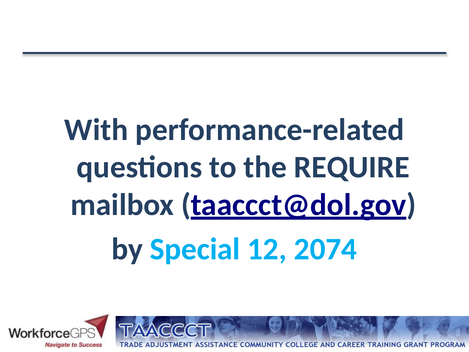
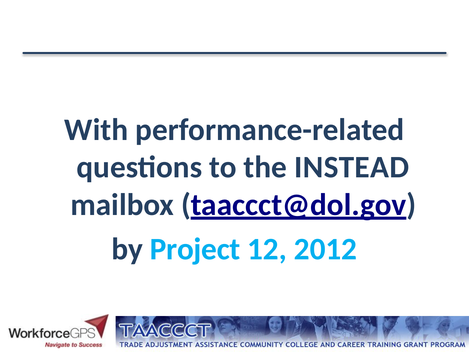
REQUIRE: REQUIRE -> INSTEAD
Special: Special -> Project
2074: 2074 -> 2012
